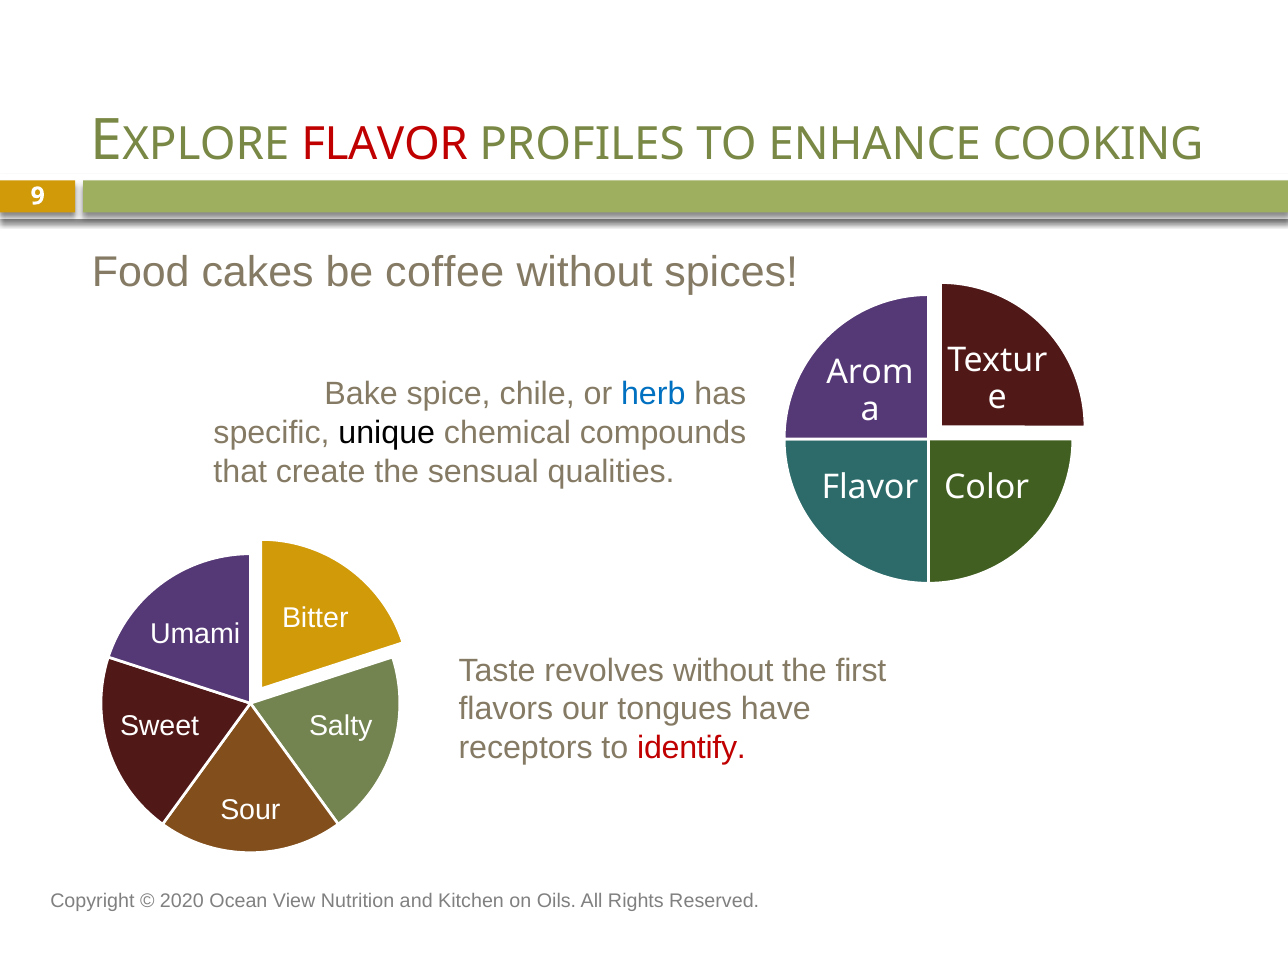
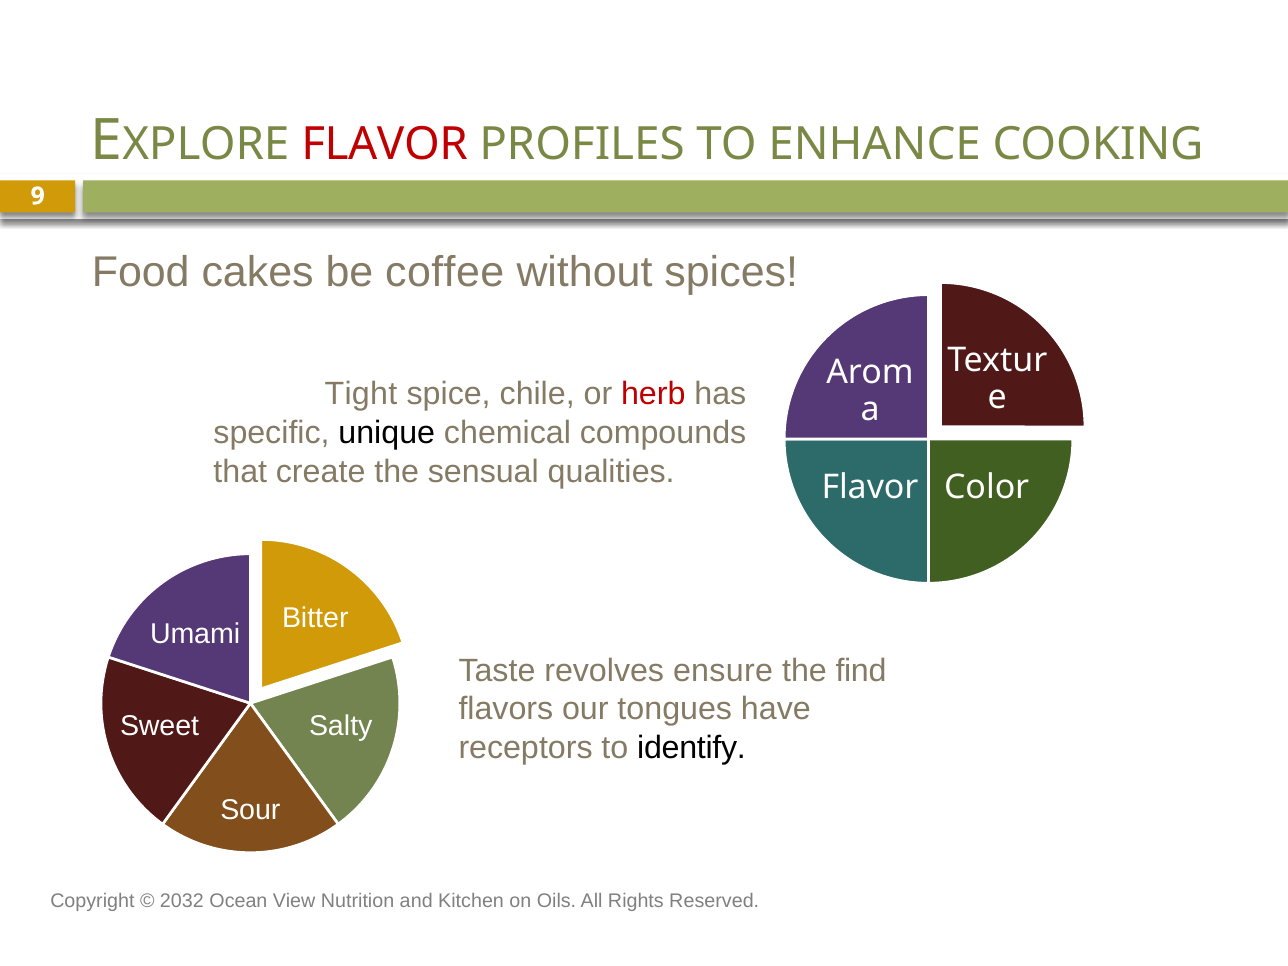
Bake: Bake -> Tight
herb colour: blue -> red
revolves without: without -> ensure
first: first -> find
identify colour: red -> black
2020: 2020 -> 2032
